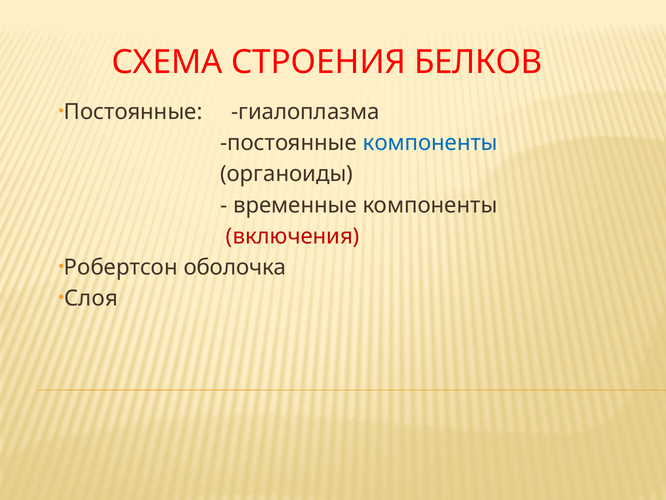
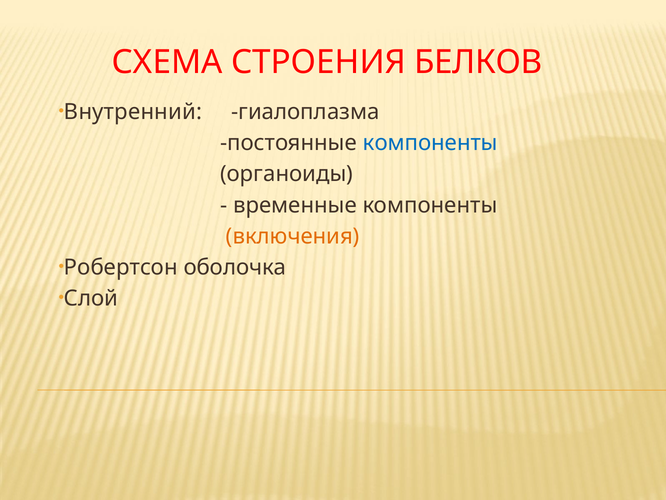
Постоянные at (133, 112): Постоянные -> Внутренний
включения colour: red -> orange
Слоя: Слоя -> Слой
